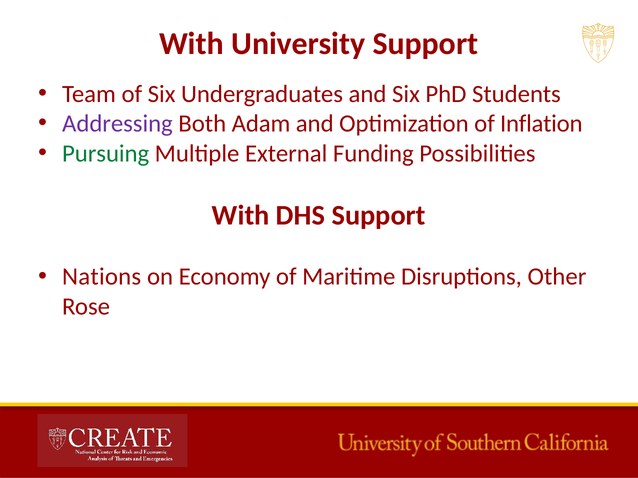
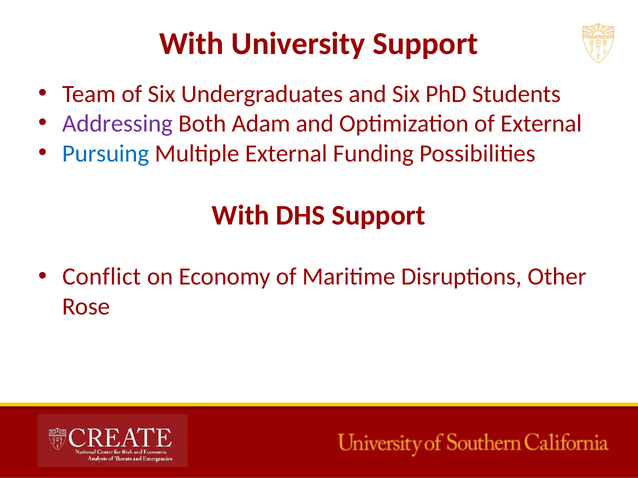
of Inflation: Inflation -> External
Pursuing colour: green -> blue
Nations: Nations -> Conflict
